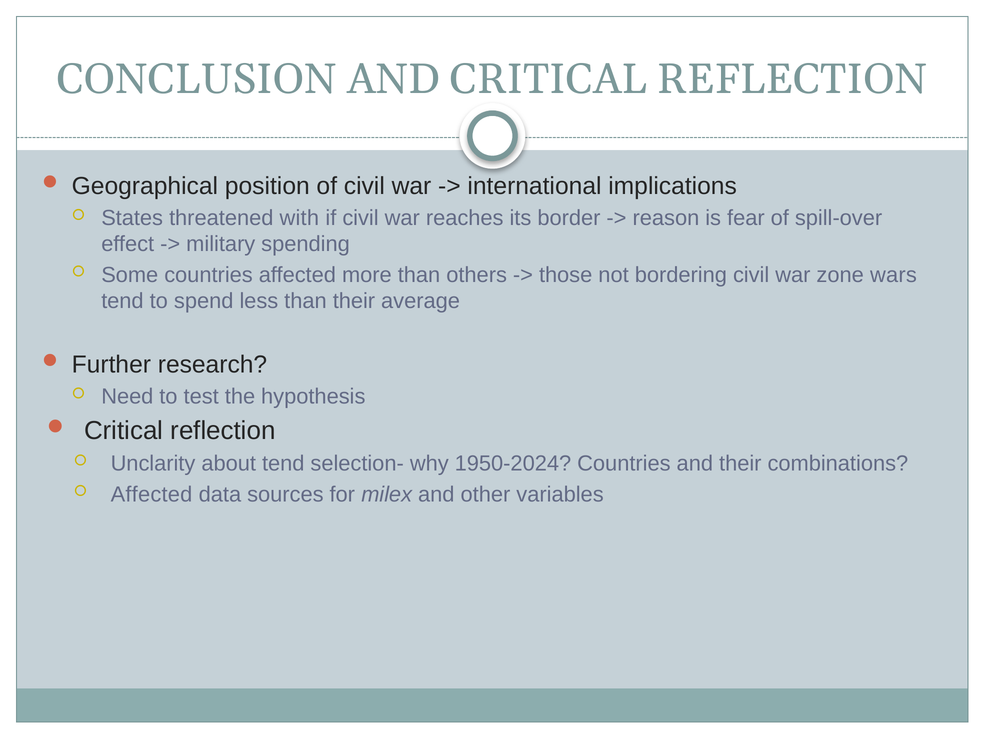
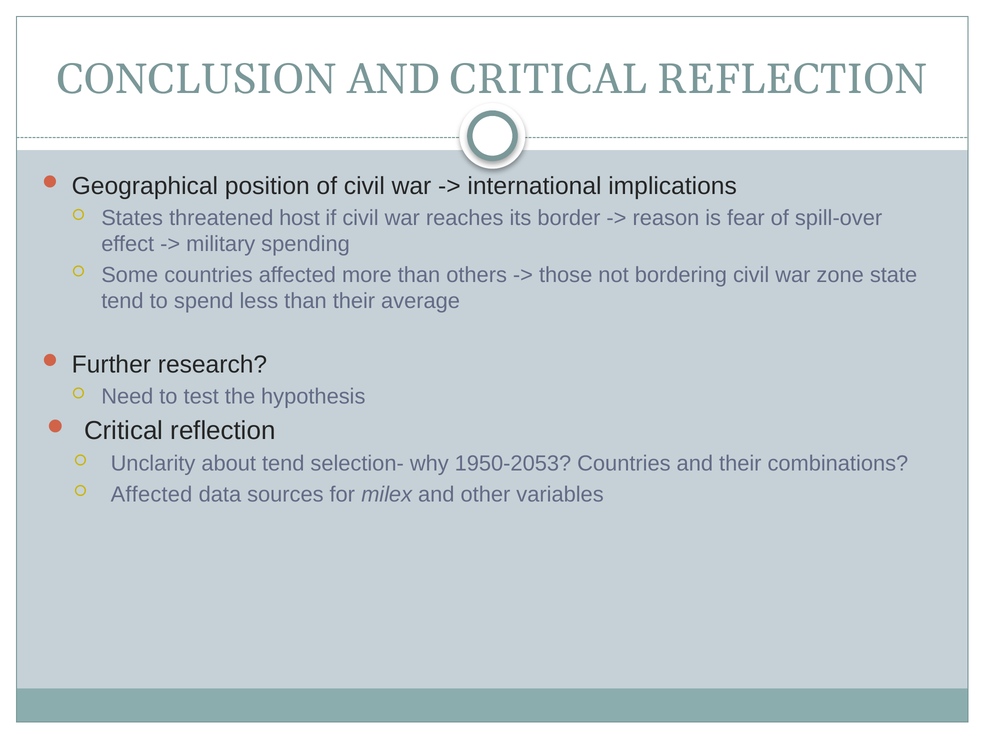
with: with -> host
wars: wars -> state
1950-2024: 1950-2024 -> 1950-2053
